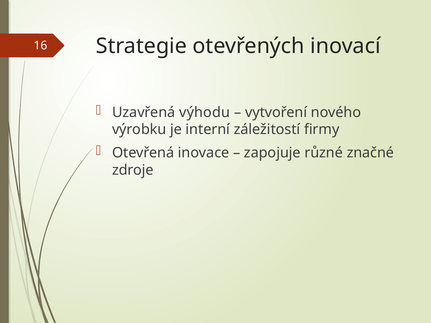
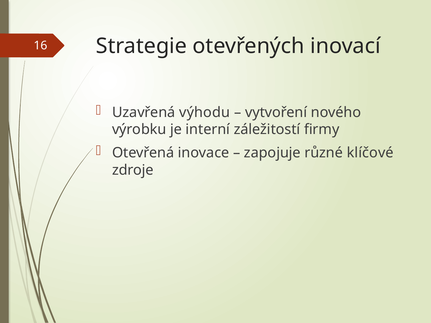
značné: značné -> klíčové
